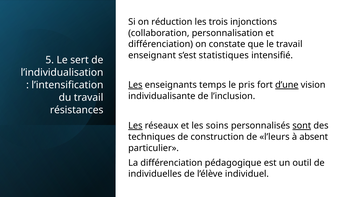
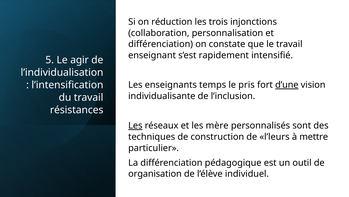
statistiques: statistiques -> rapidement
sert: sert -> agir
Les at (135, 85) underline: present -> none
soins: soins -> mère
sont underline: present -> none
absent: absent -> mettre
individuelles: individuelles -> organisation
